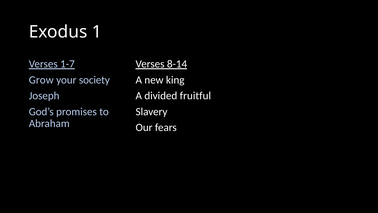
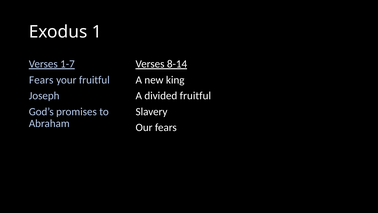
Grow at (41, 80): Grow -> Fears
your society: society -> fruitful
